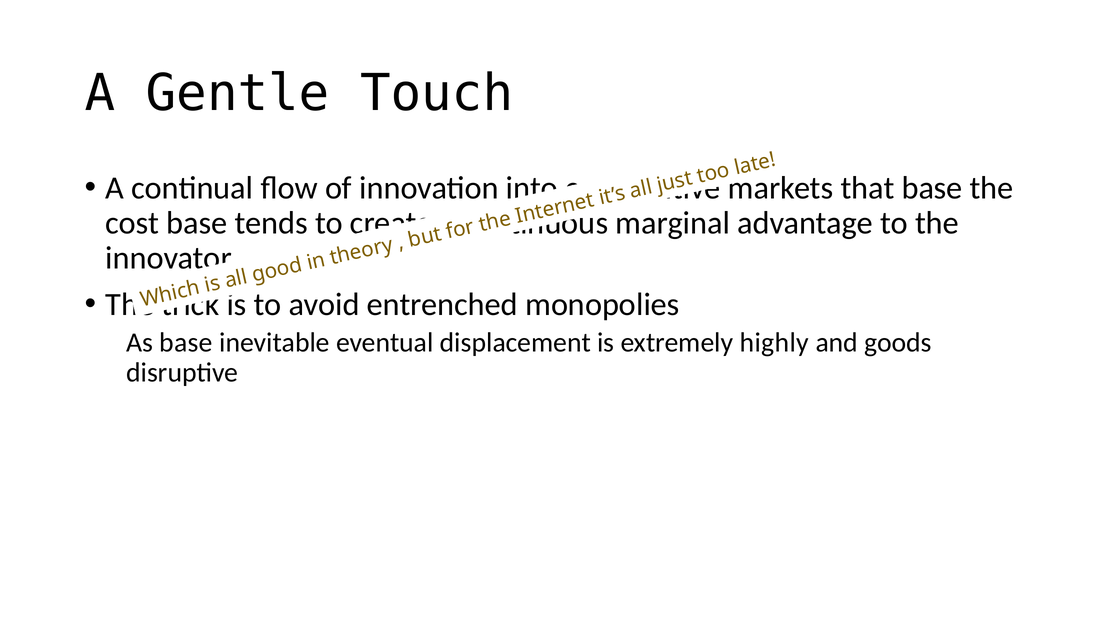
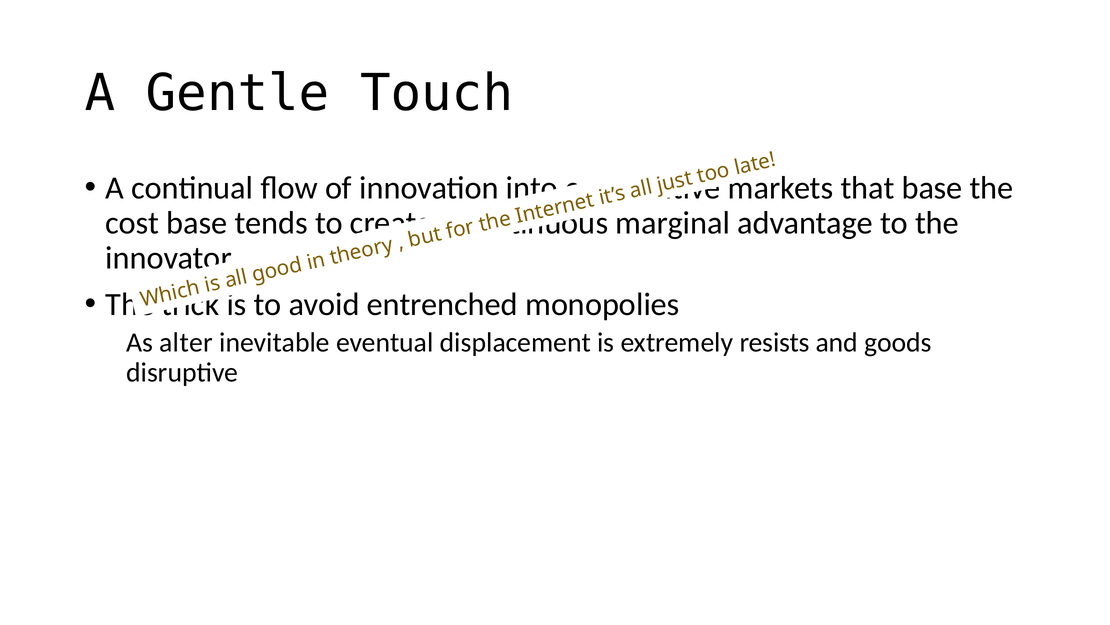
As base: base -> alter
highly: highly -> resists
